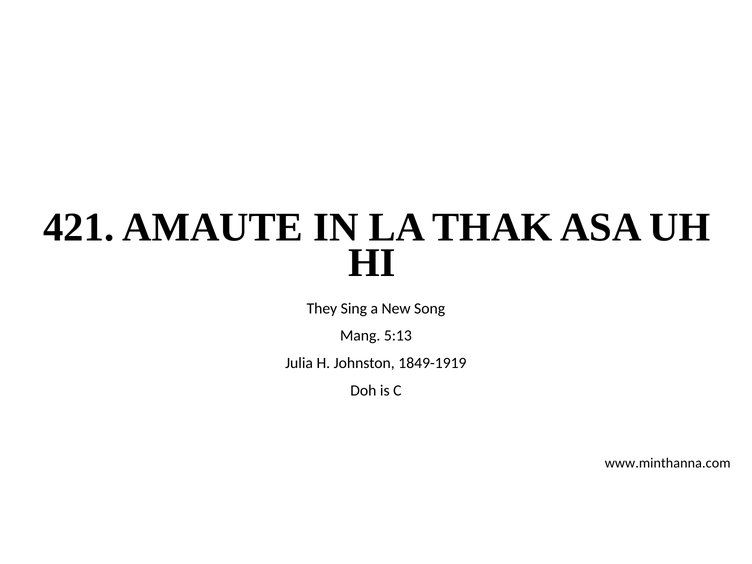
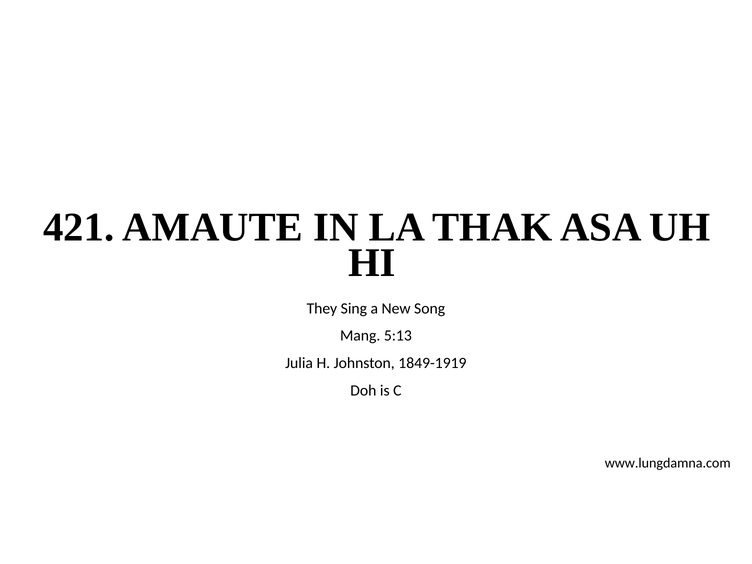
www.minthanna.com: www.minthanna.com -> www.lungdamna.com
